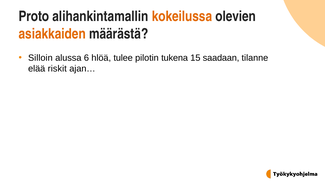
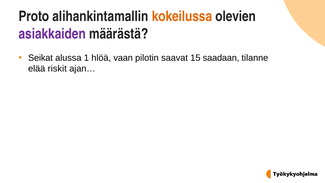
asiakkaiden colour: orange -> purple
Silloin: Silloin -> Seikat
6: 6 -> 1
tulee: tulee -> vaan
tukena: tukena -> saavat
